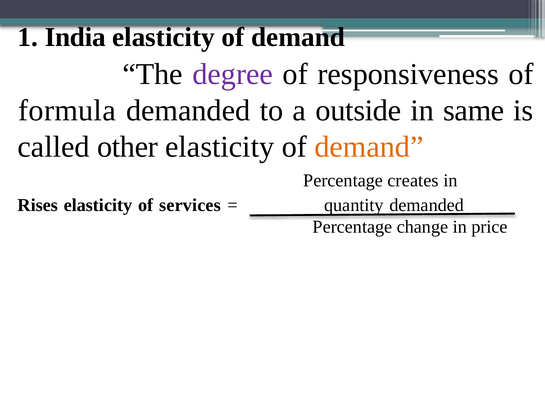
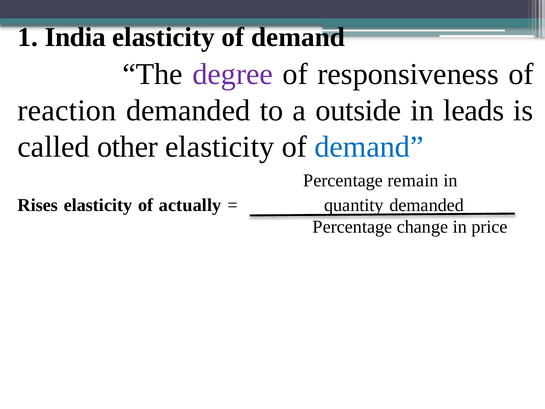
formula: formula -> reaction
same: same -> leads
demand at (369, 147) colour: orange -> blue
creates: creates -> remain
services: services -> actually
